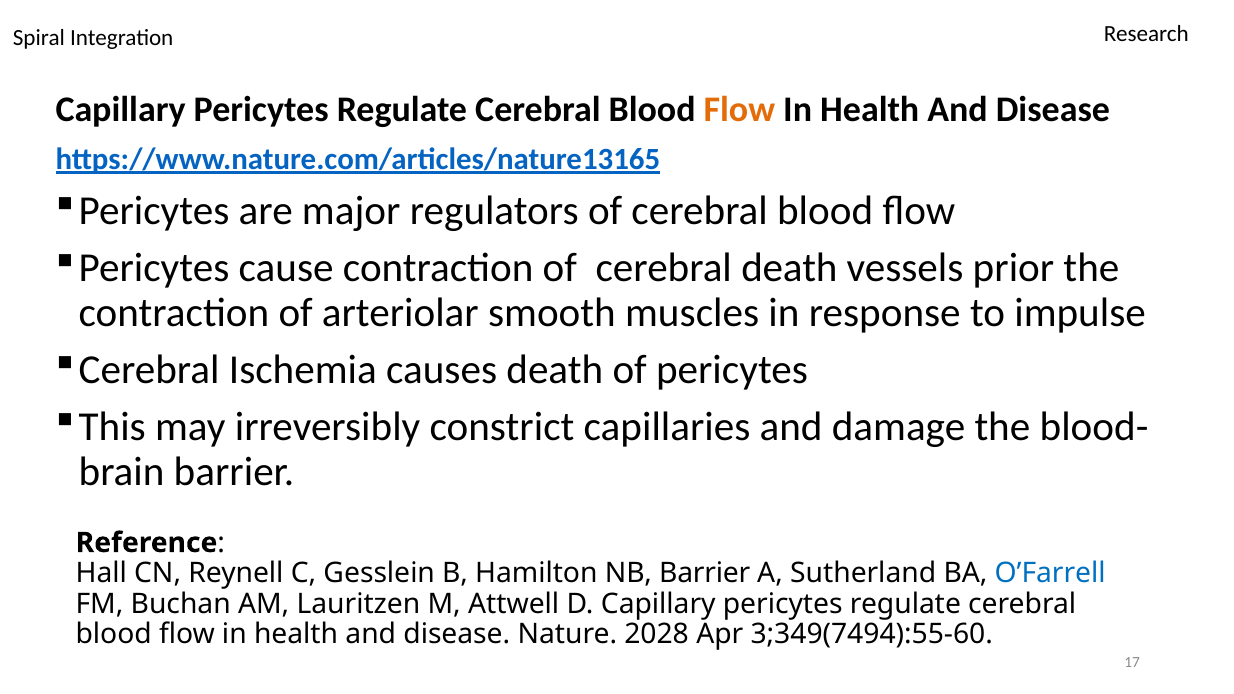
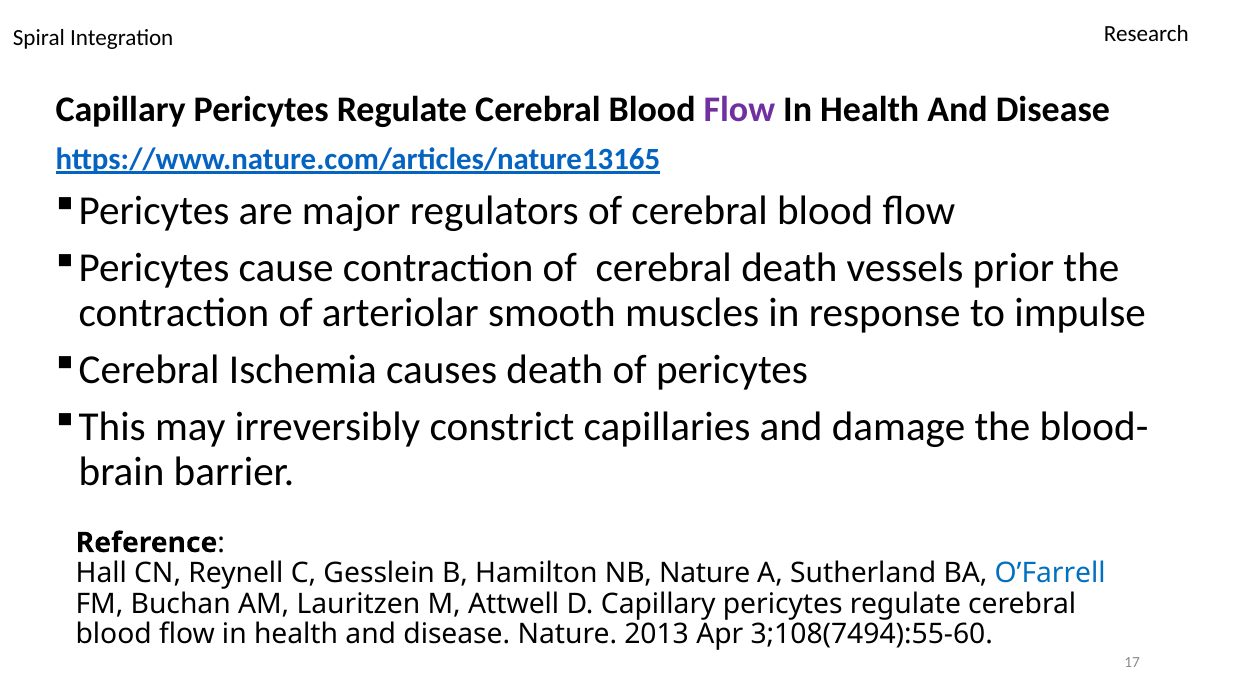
Flow at (739, 110) colour: orange -> purple
NB Barrier: Barrier -> Nature
2028: 2028 -> 2013
3;349(7494):55-60: 3;349(7494):55-60 -> 3;108(7494):55-60
